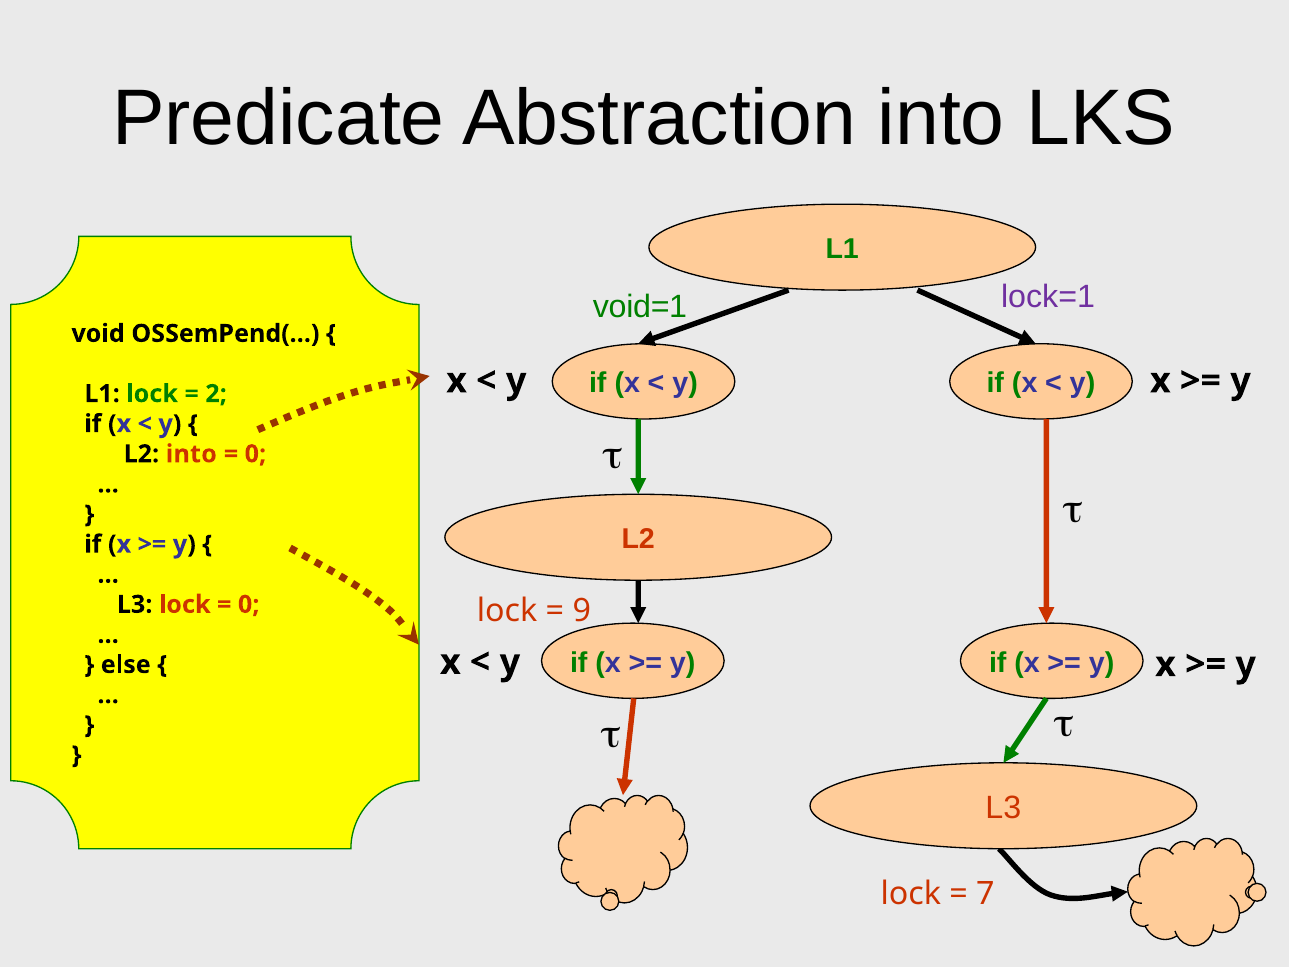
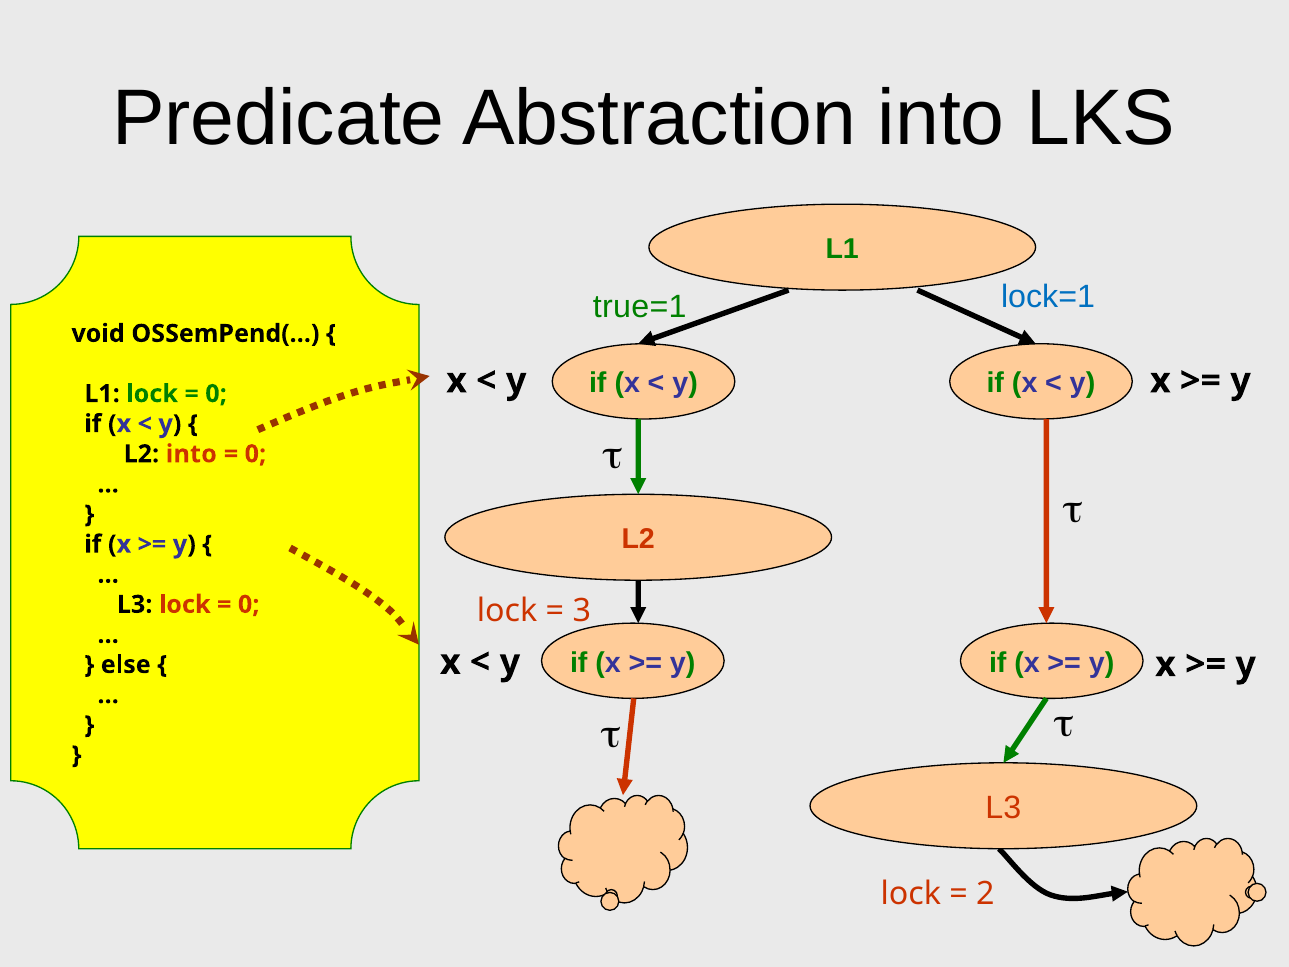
lock=1 colour: purple -> blue
void=1: void=1 -> true=1
2 at (216, 394): 2 -> 0
9: 9 -> 3
7: 7 -> 2
